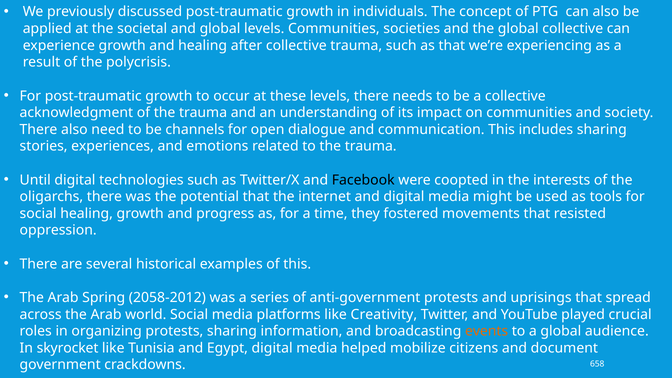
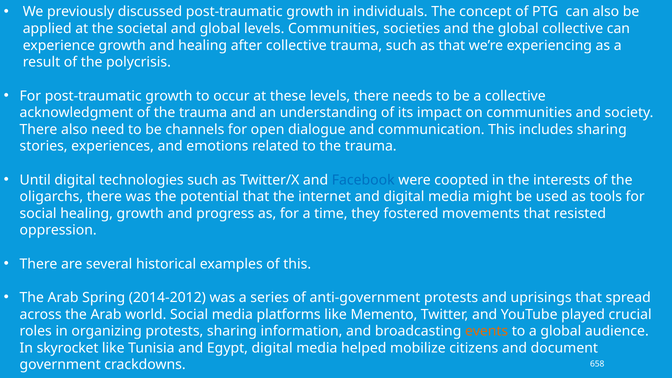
Facebook colour: black -> blue
2058-2012: 2058-2012 -> 2014-2012
Creativity: Creativity -> Memento
